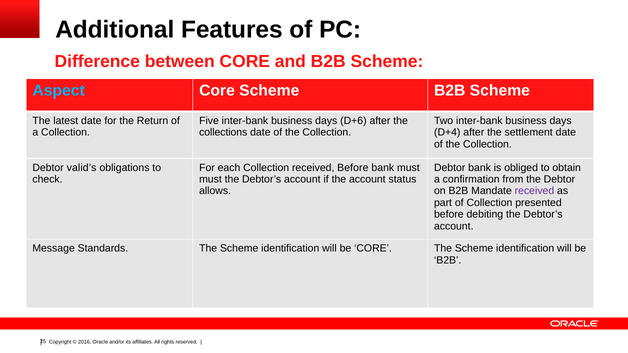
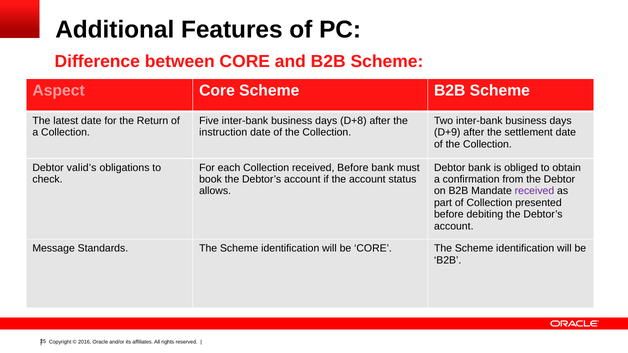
Aspect colour: light blue -> pink
D+6: D+6 -> D+8
collections: collections -> instruction
D+4: D+4 -> D+9
must at (210, 179): must -> book
